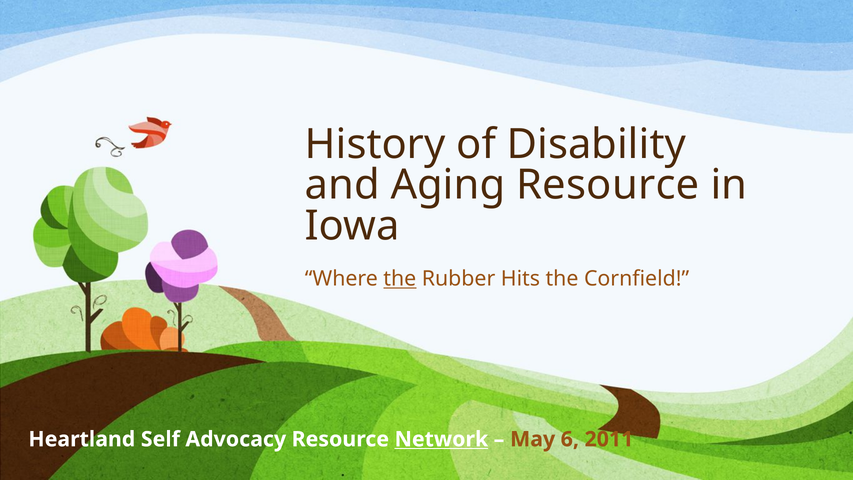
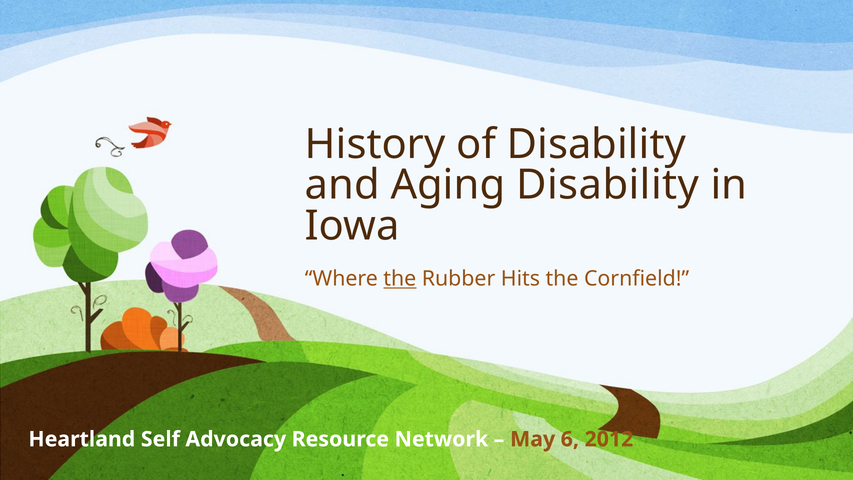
Aging Resource: Resource -> Disability
Network underline: present -> none
2011: 2011 -> 2012
